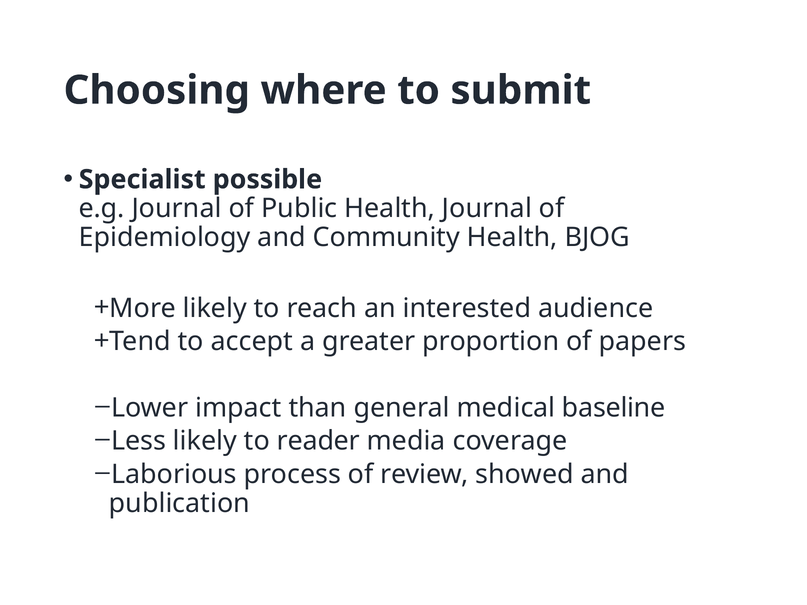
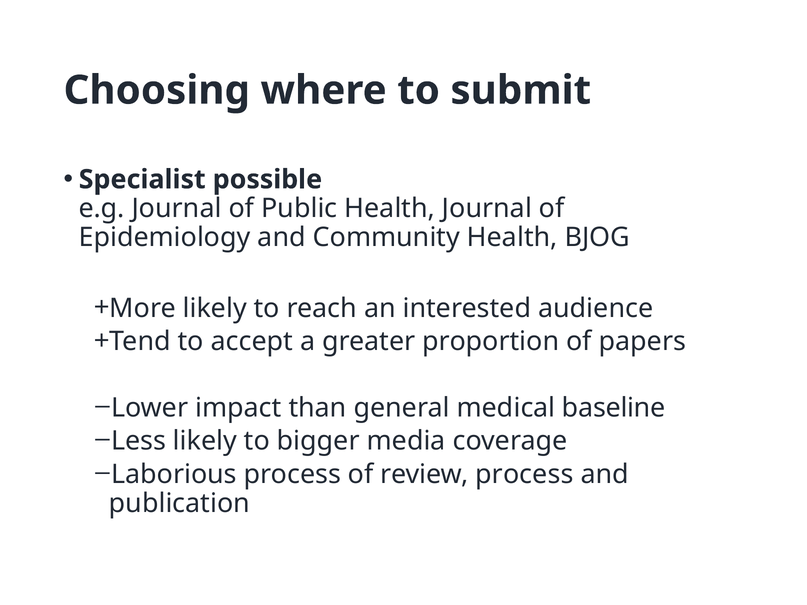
reader: reader -> bigger
review showed: showed -> process
